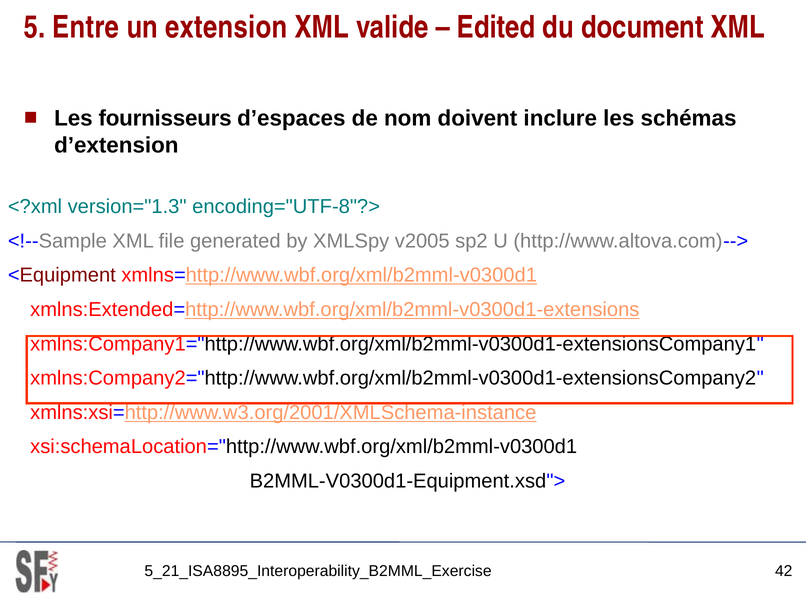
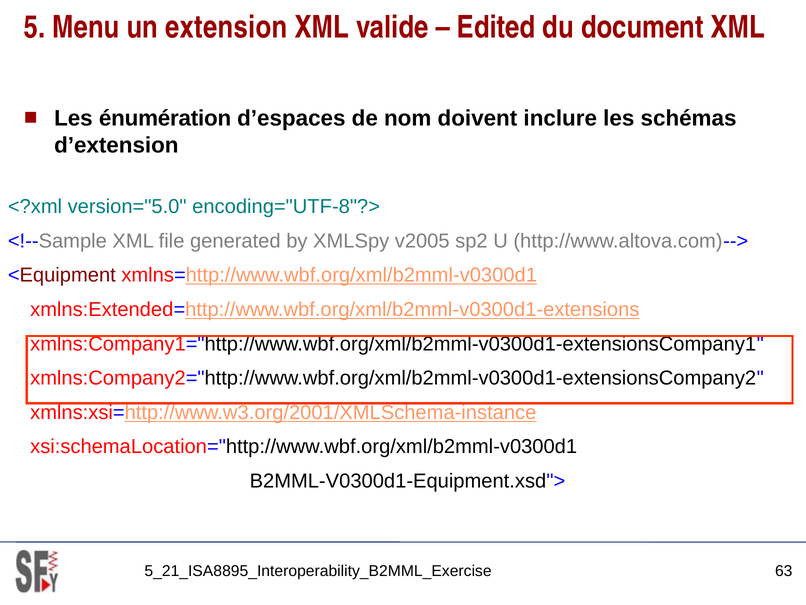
Entre: Entre -> Menu
fournisseurs: fournisseurs -> énumération
version="1.3: version="1.3 -> version="5.0
42: 42 -> 63
